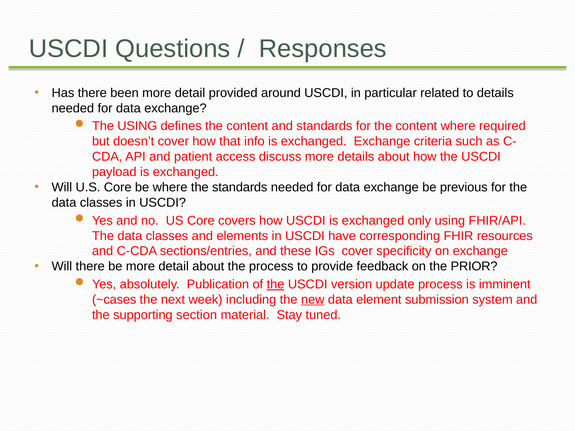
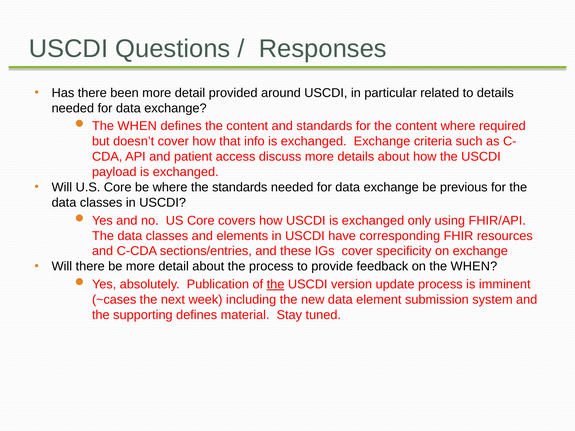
USING at (137, 126): USING -> WHEN
on the PRIOR: PRIOR -> WHEN
new underline: present -> none
supporting section: section -> defines
